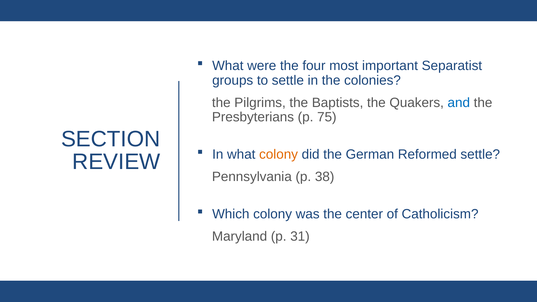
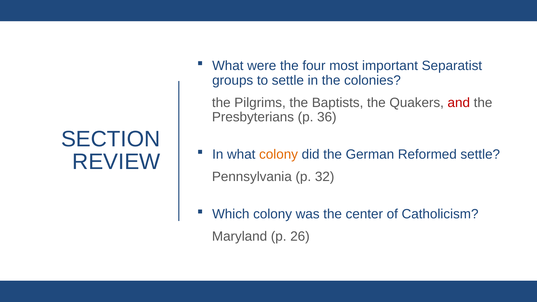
and colour: blue -> red
75: 75 -> 36
38: 38 -> 32
31: 31 -> 26
